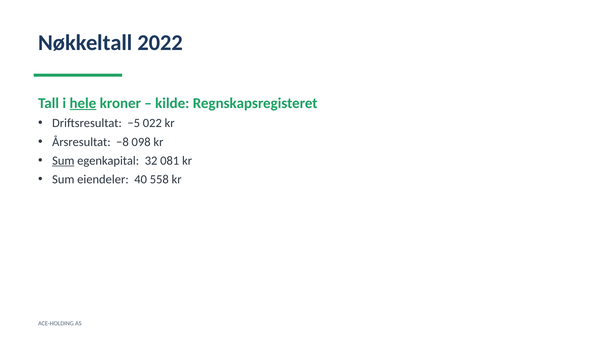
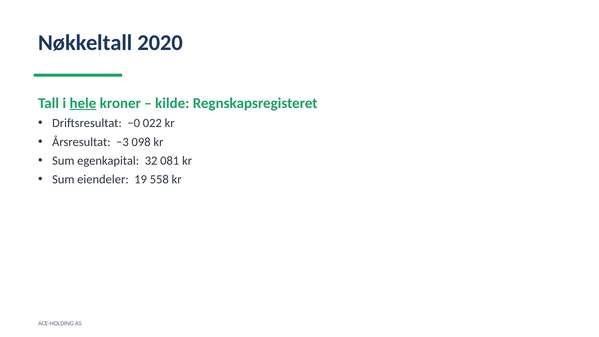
2022: 2022 -> 2020
−5: −5 -> −0
−8: −8 -> −3
Sum at (63, 161) underline: present -> none
40: 40 -> 19
